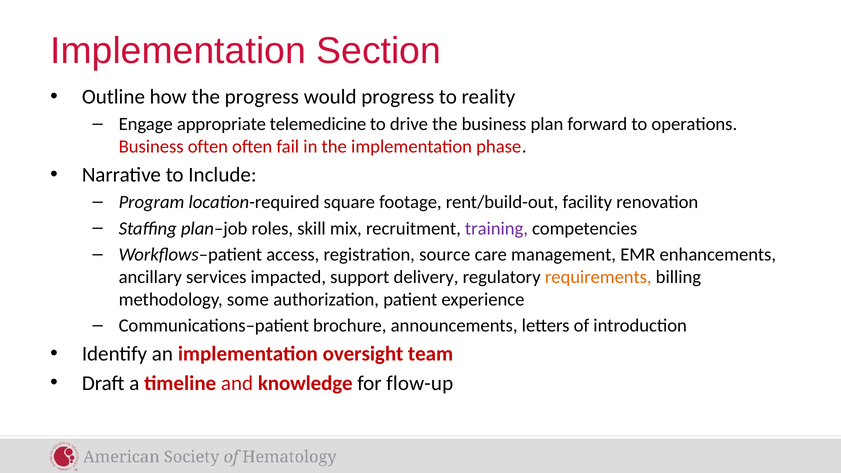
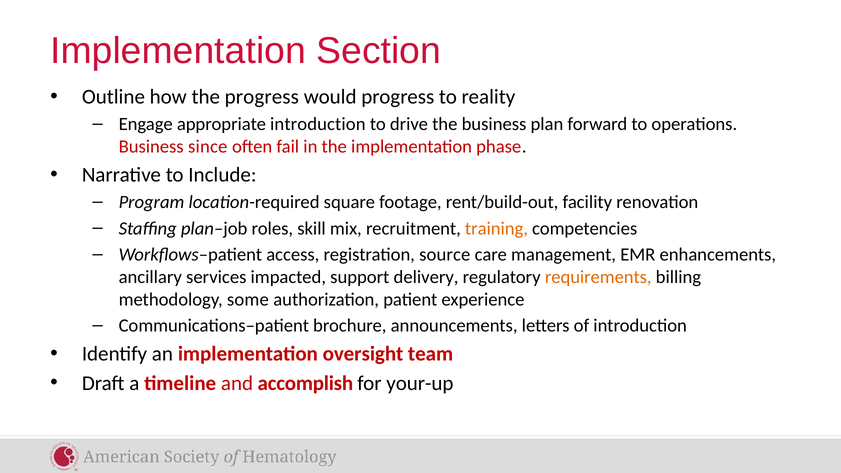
appropriate telemedicine: telemedicine -> introduction
Business often: often -> since
training colour: purple -> orange
knowledge: knowledge -> accomplish
flow-up: flow-up -> your-up
